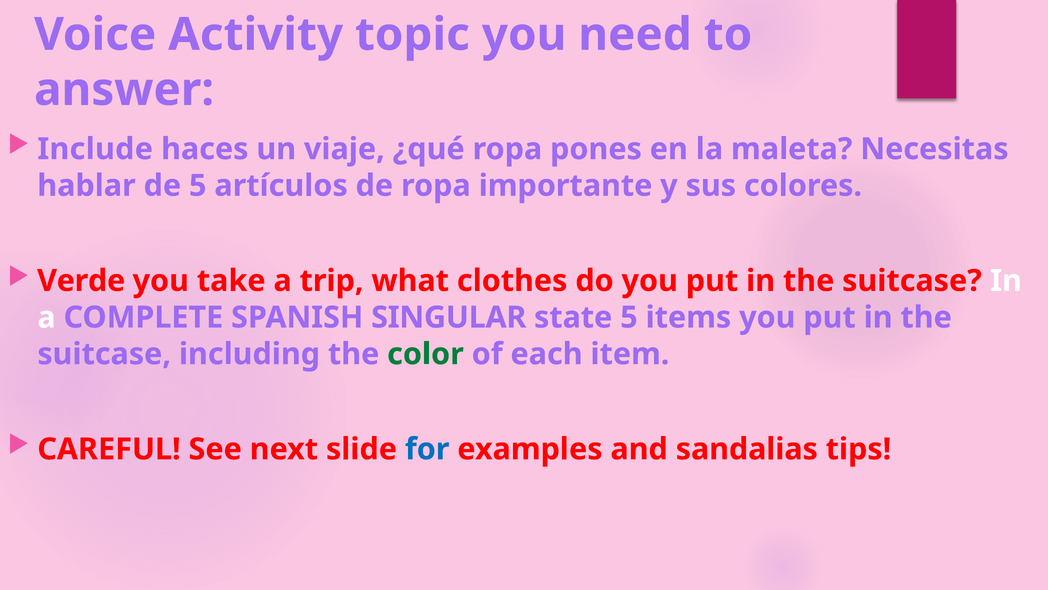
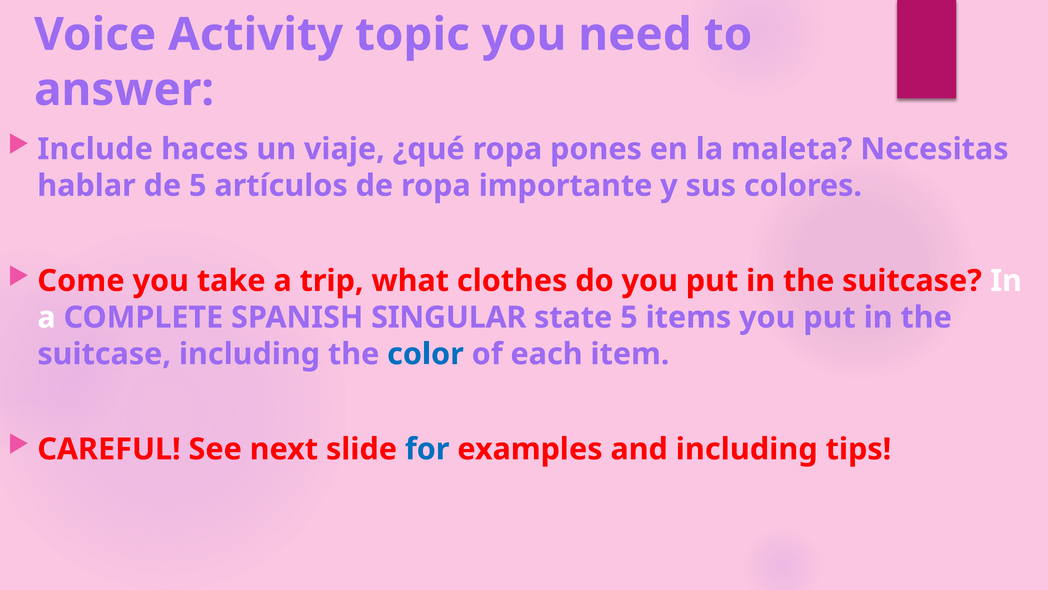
Verde: Verde -> Come
color colour: green -> blue
and sandalias: sandalias -> including
